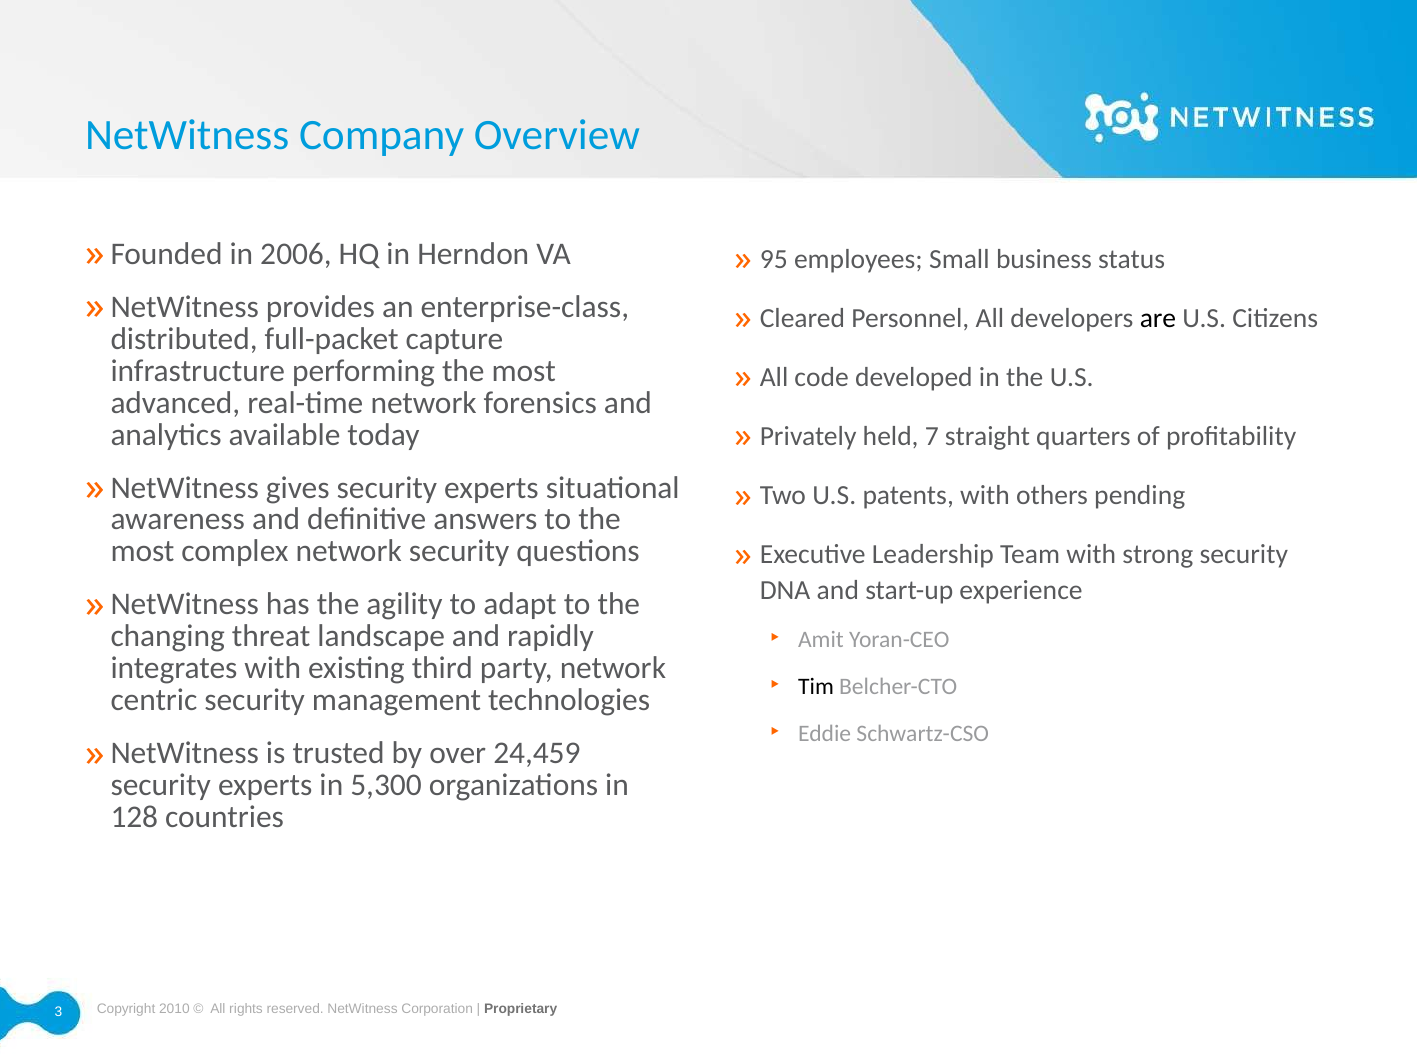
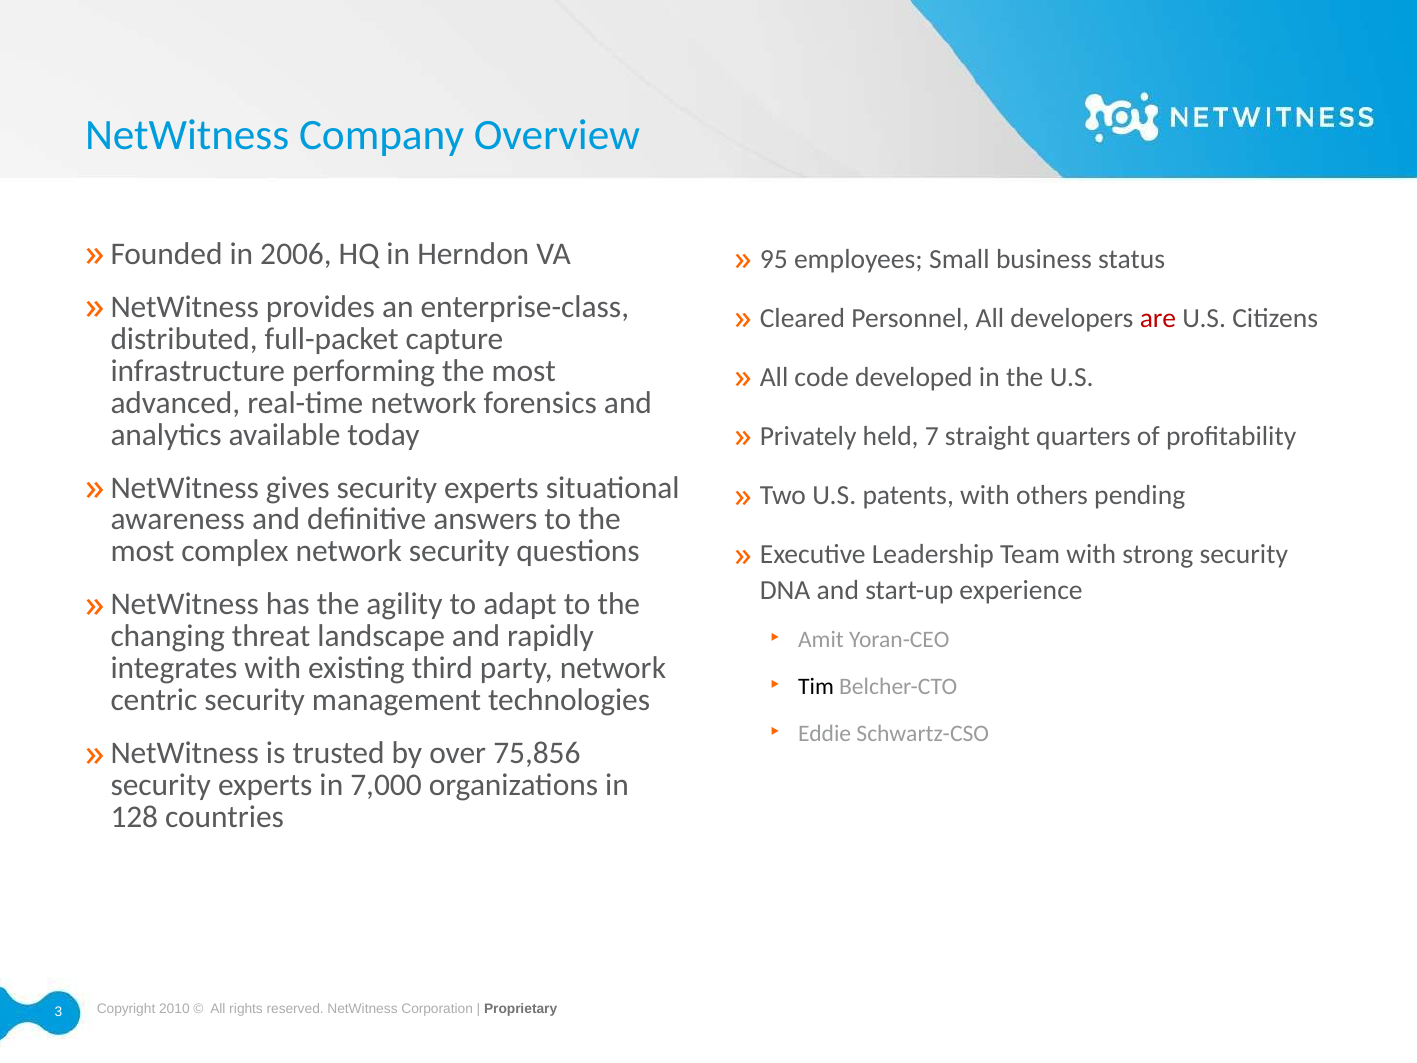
are colour: black -> red
24,459: 24,459 -> 75,856
5,300: 5,300 -> 7,000
